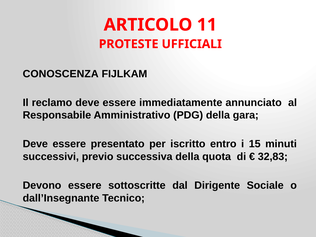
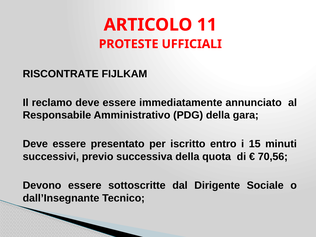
CONOSCENZA: CONOSCENZA -> RISCONTRATE
32,83: 32,83 -> 70,56
